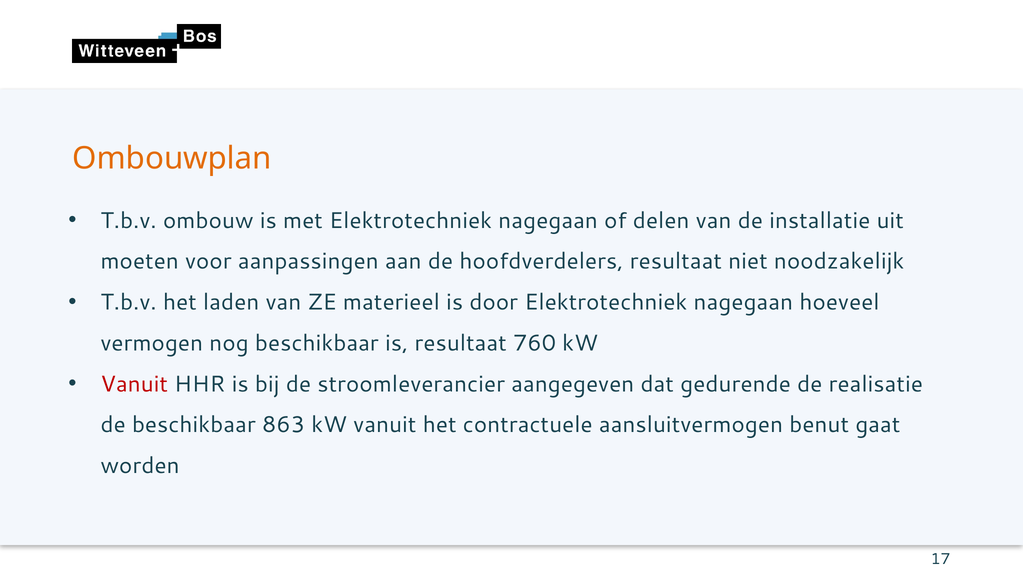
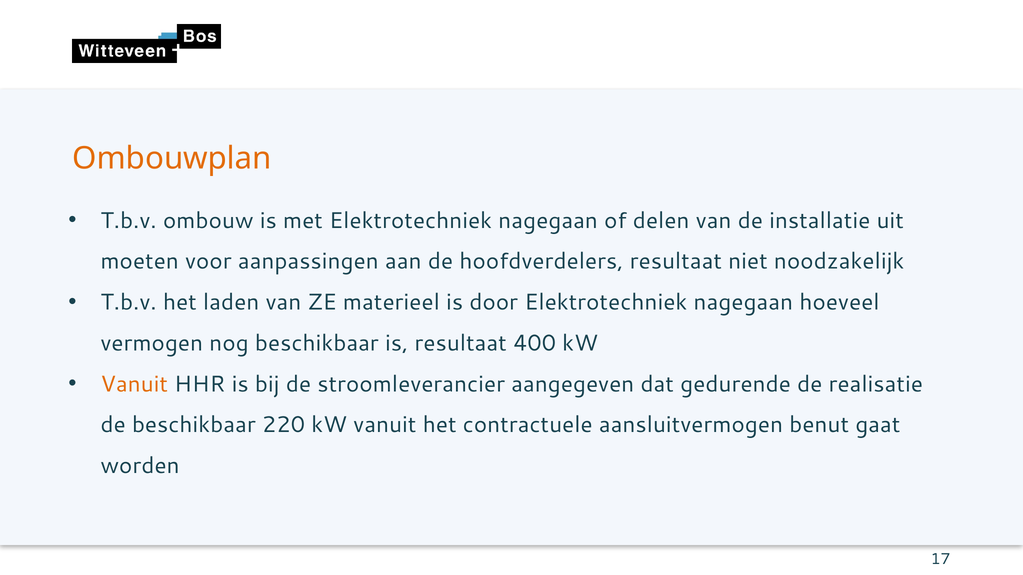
760: 760 -> 400
Vanuit at (134, 384) colour: red -> orange
863: 863 -> 220
